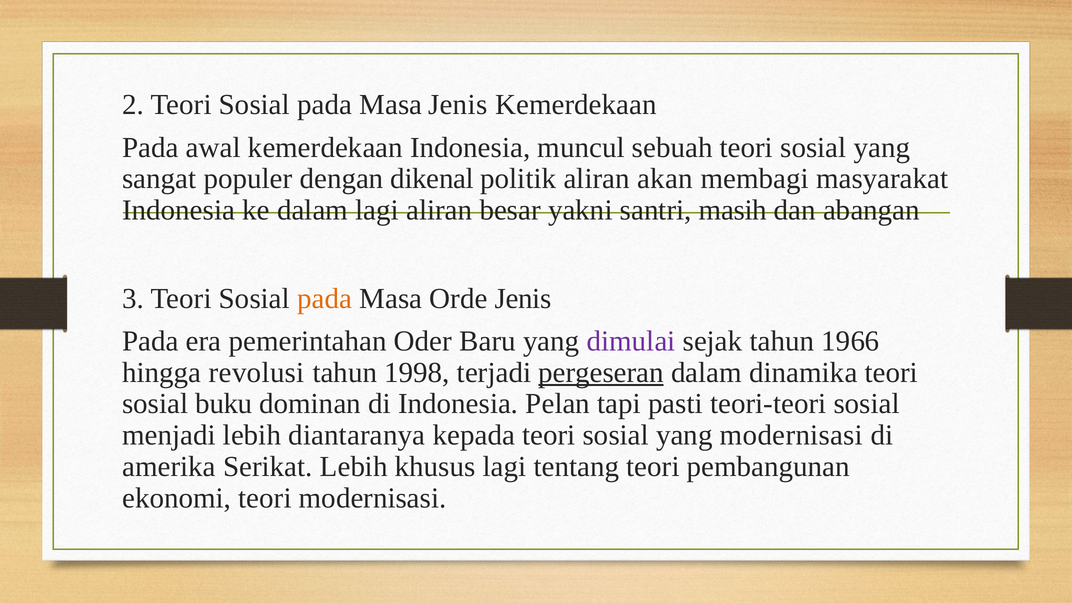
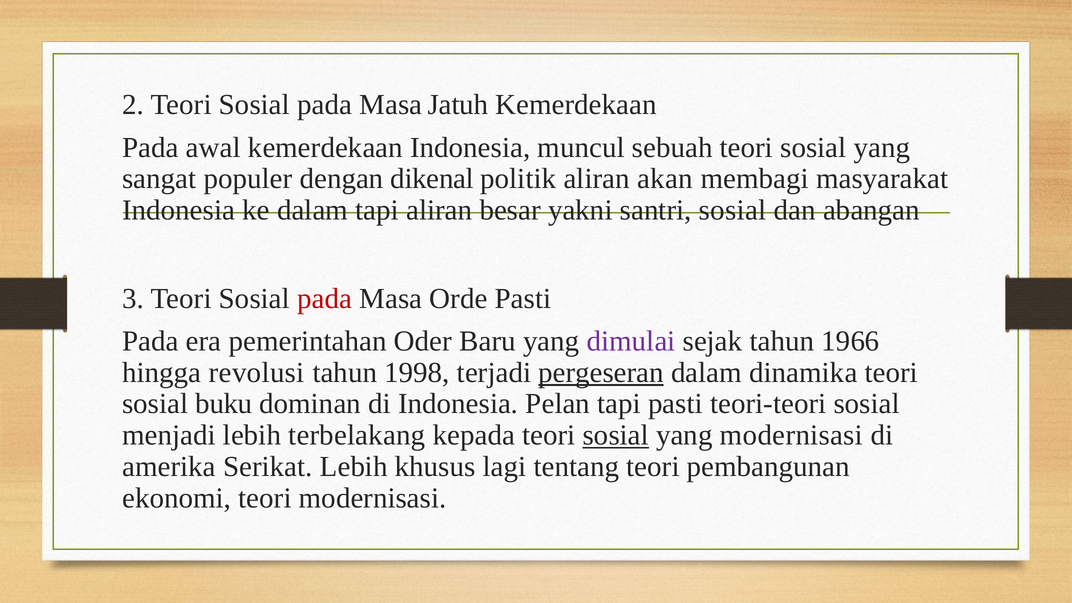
Masa Jenis: Jenis -> Jatuh
dalam lagi: lagi -> tapi
santri masih: masih -> sosial
pada at (325, 299) colour: orange -> red
Orde Jenis: Jenis -> Pasti
diantaranya: diantaranya -> terbelakang
sosial at (616, 435) underline: none -> present
